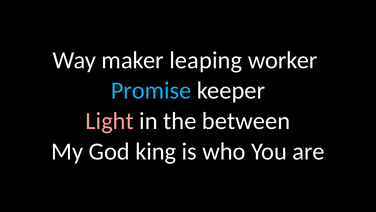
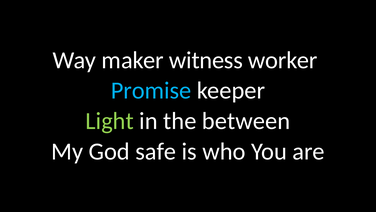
leaping: leaping -> witness
Light colour: pink -> light green
king: king -> safe
